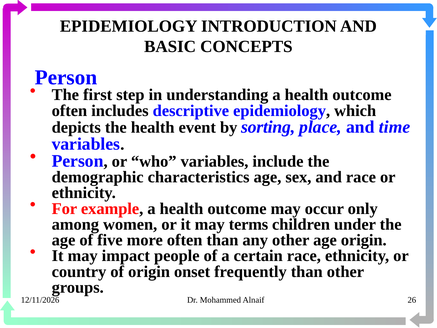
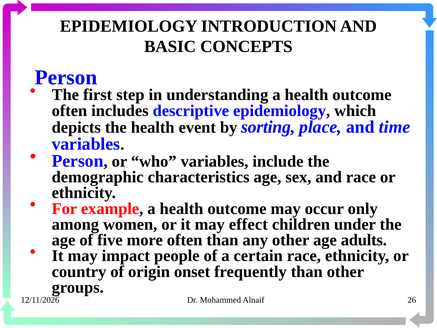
terms: terms -> effect
age origin: origin -> adults
